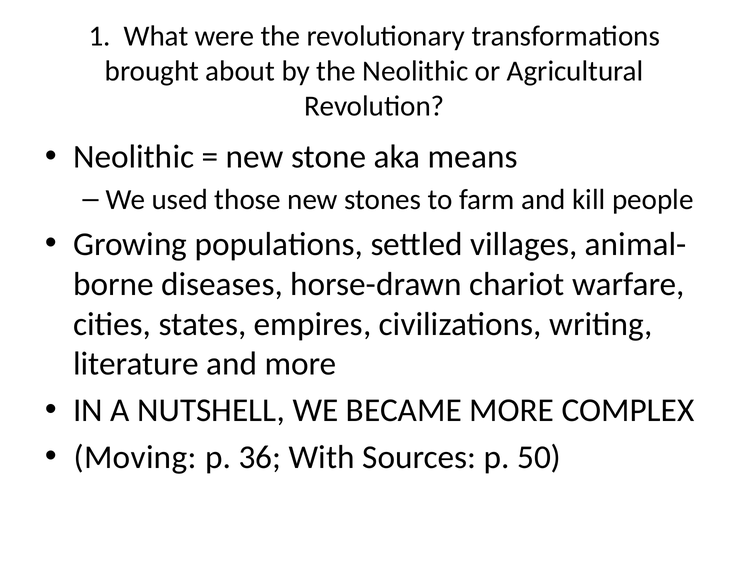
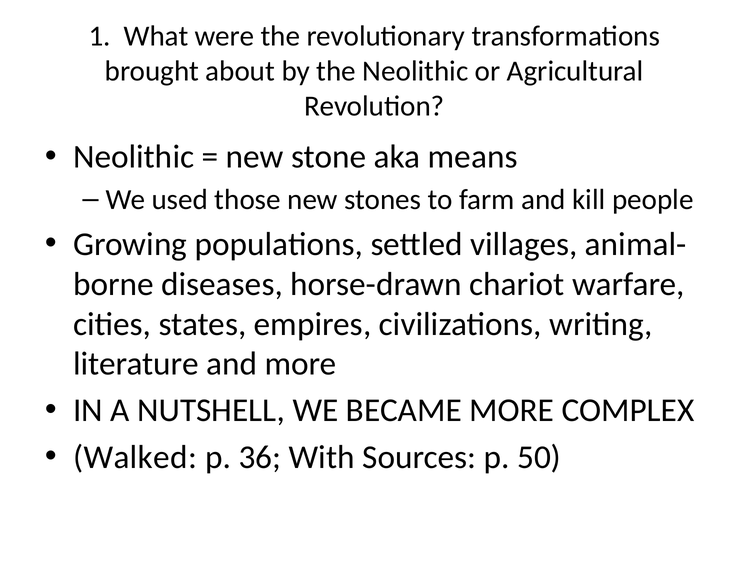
Moving: Moving -> Walked
